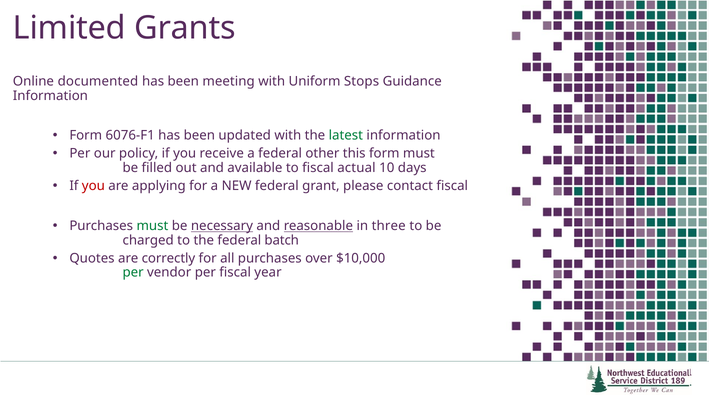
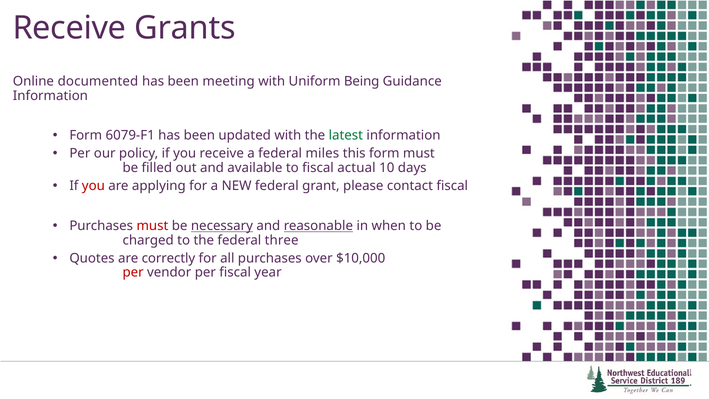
Limited at (69, 28): Limited -> Receive
Stops: Stops -> Being
6076-F1: 6076-F1 -> 6079-F1
other: other -> miles
must at (152, 226) colour: green -> red
three: three -> when
batch: batch -> three
per at (133, 272) colour: green -> red
